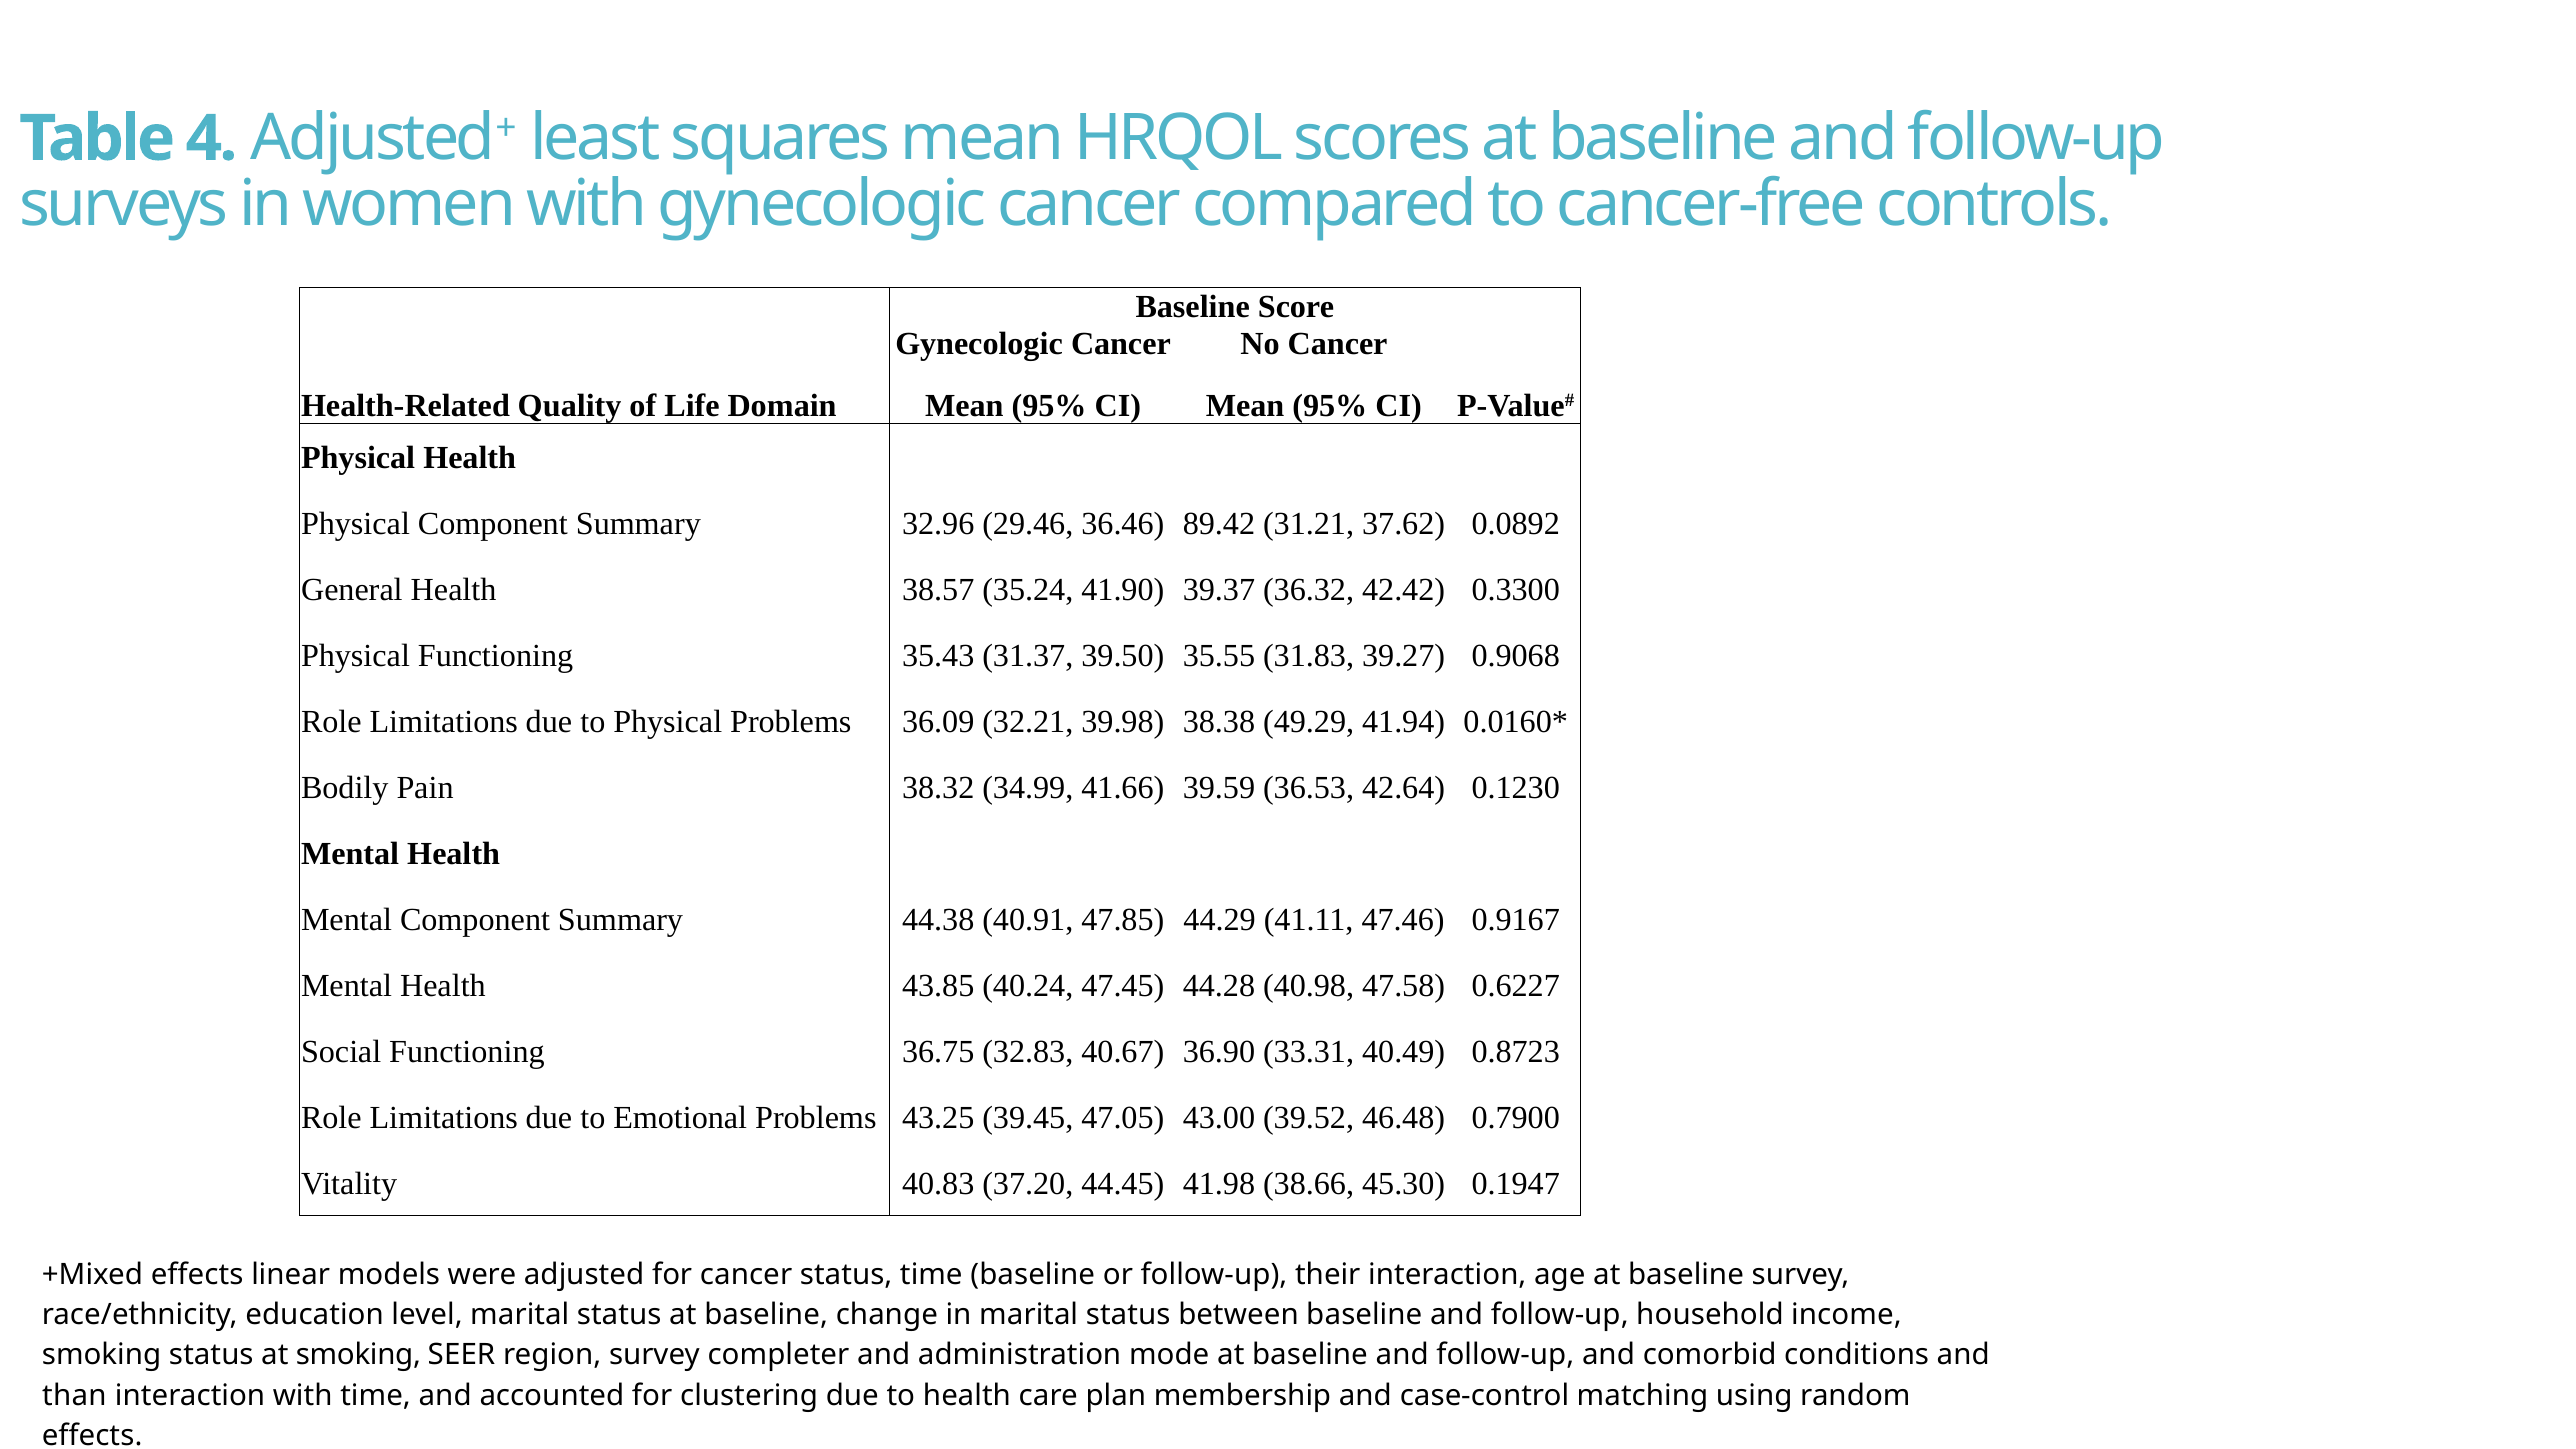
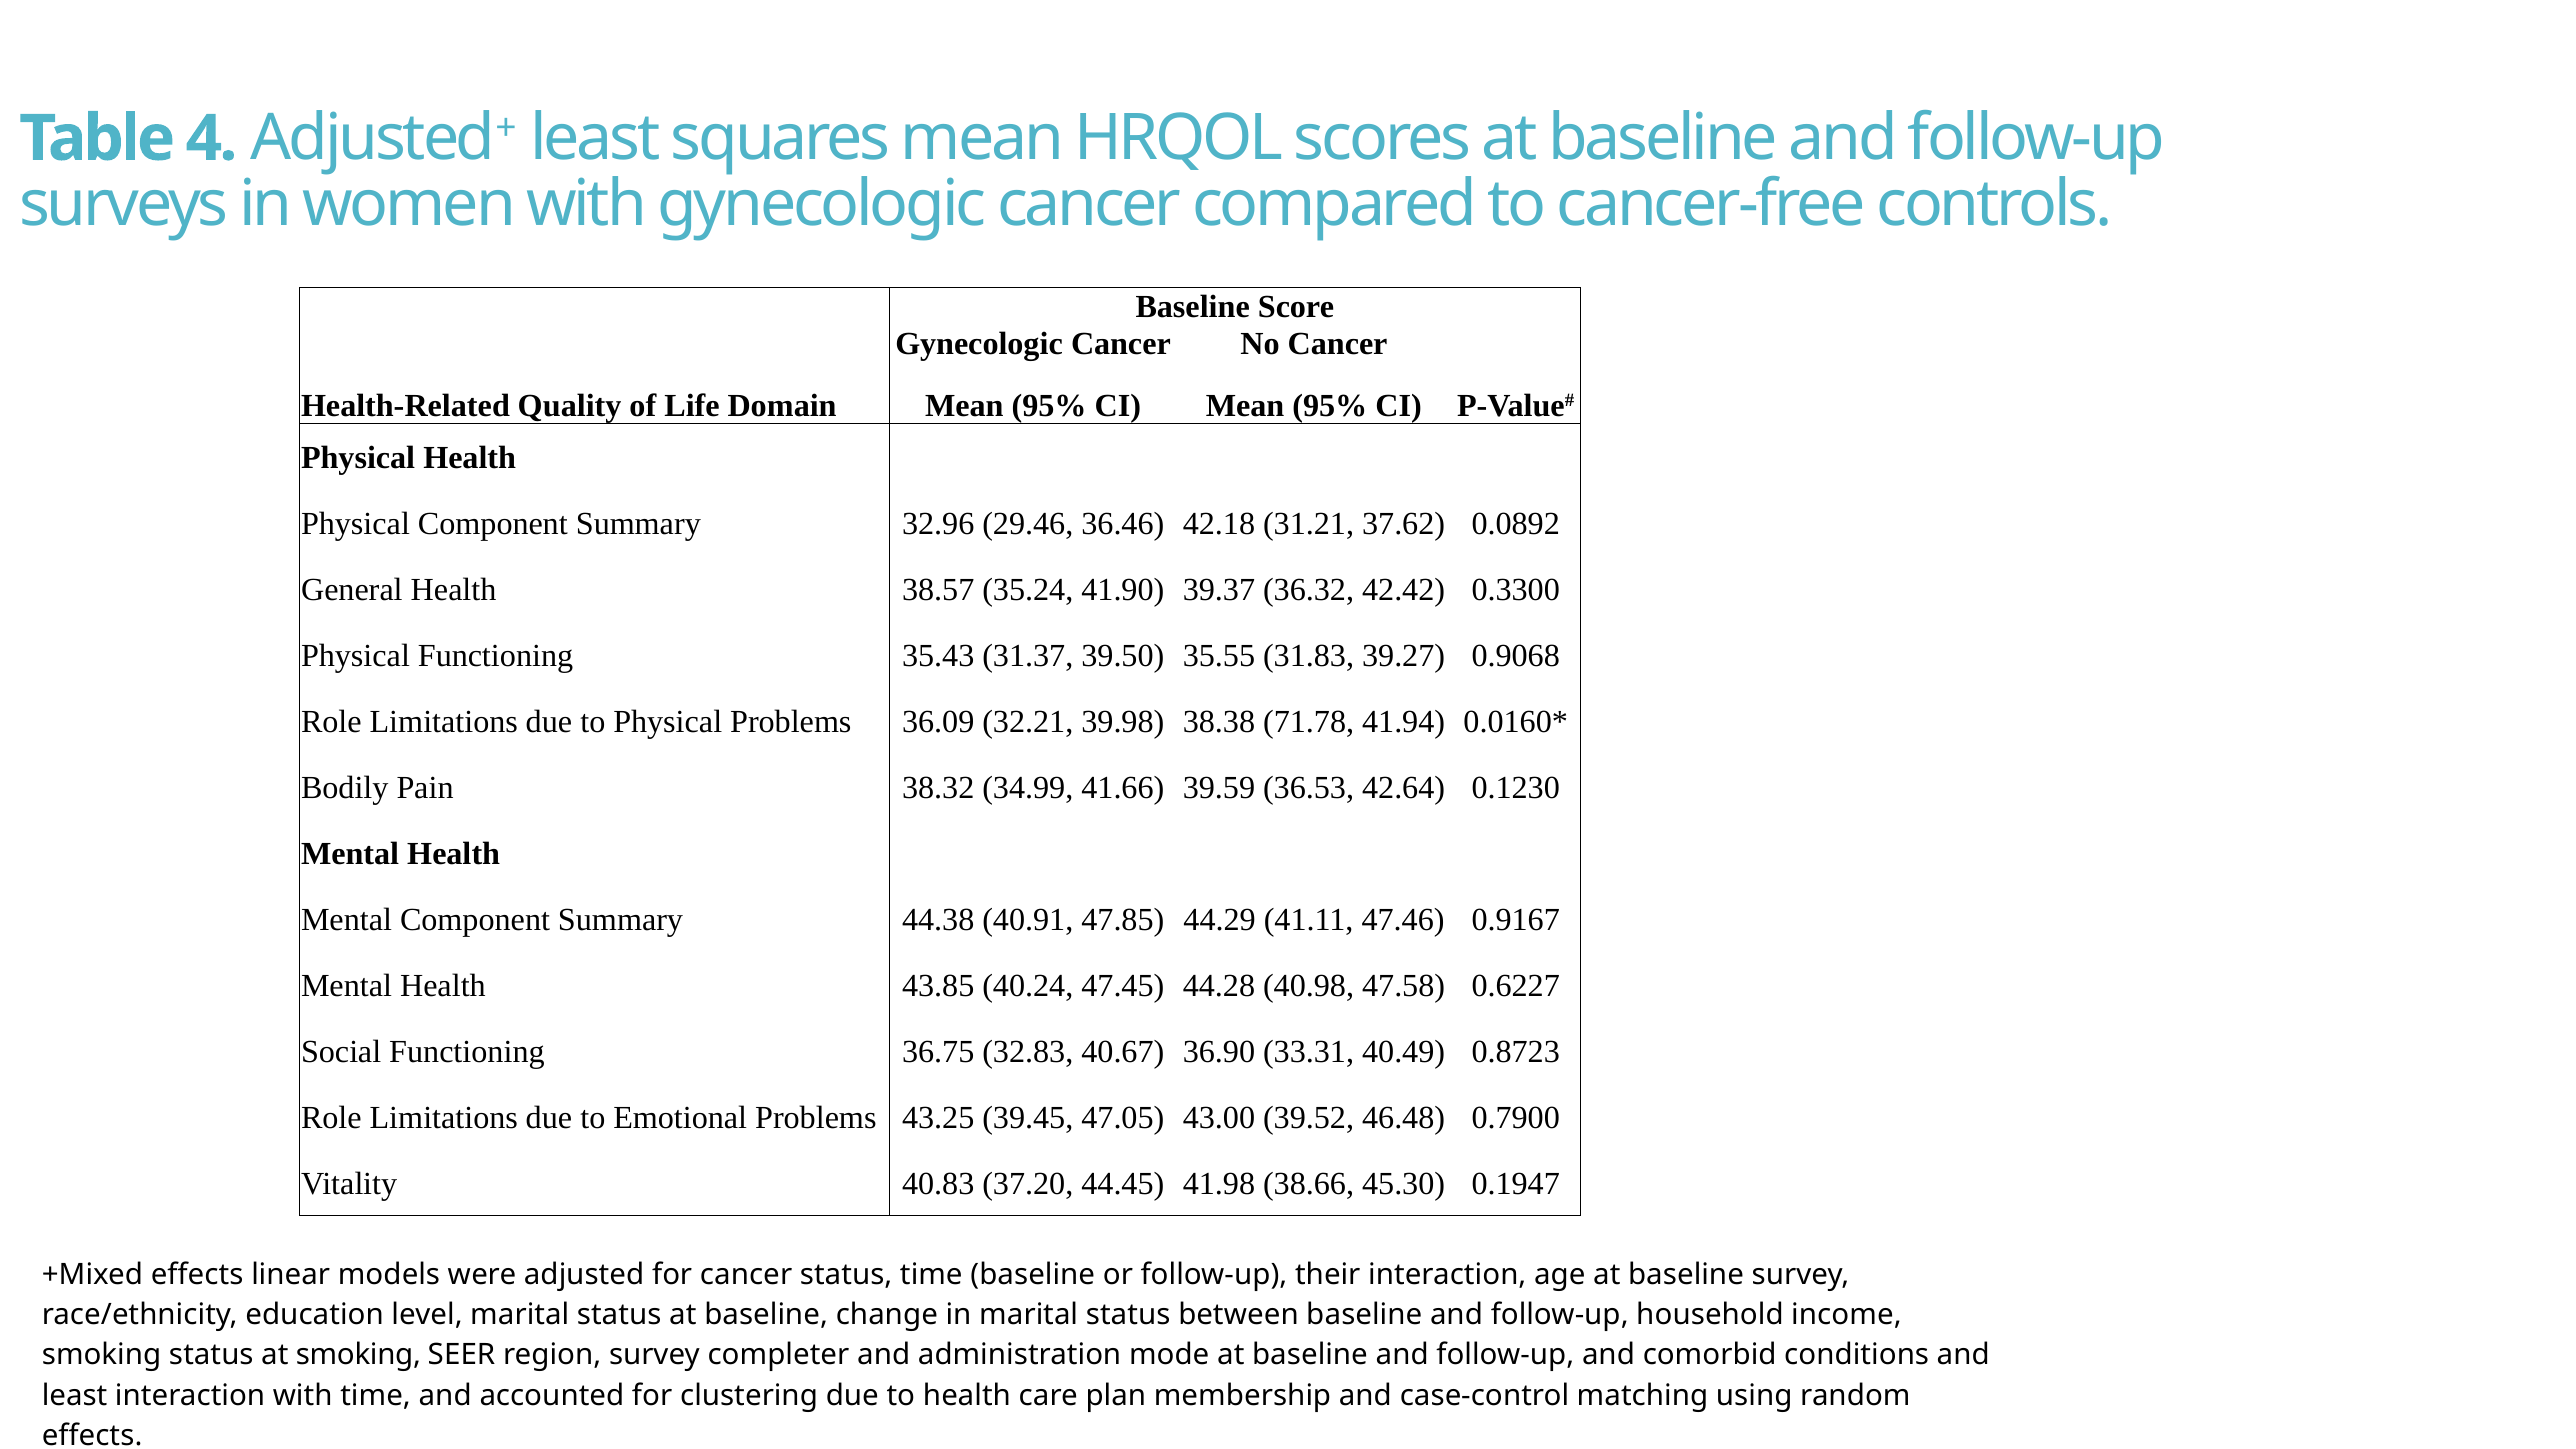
89.42: 89.42 -> 42.18
49.29: 49.29 -> 71.78
than at (74, 1395): than -> least
